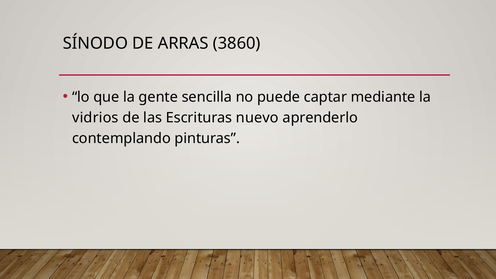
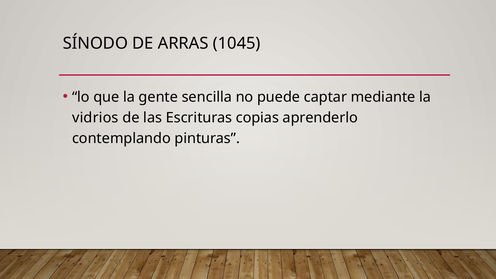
3860: 3860 -> 1045
nuevo: nuevo -> copias
